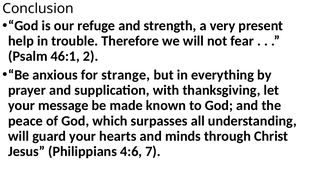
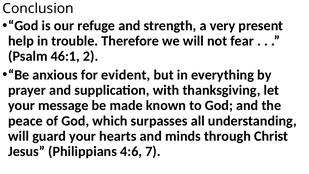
strange: strange -> evident
